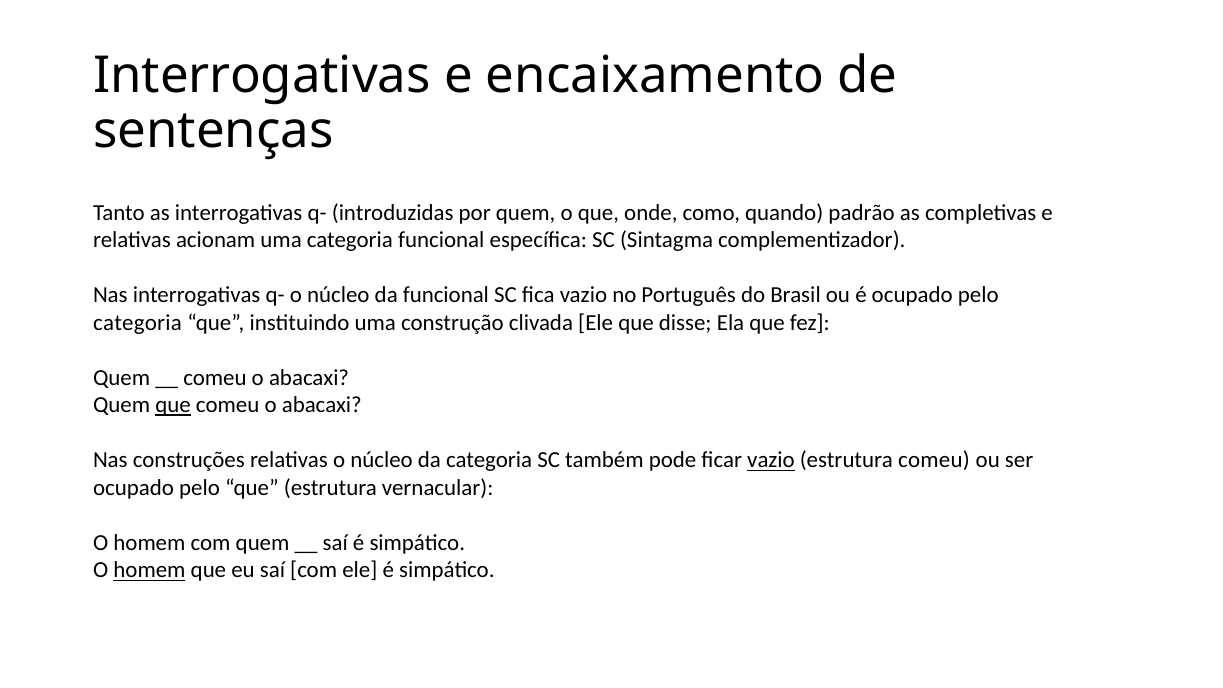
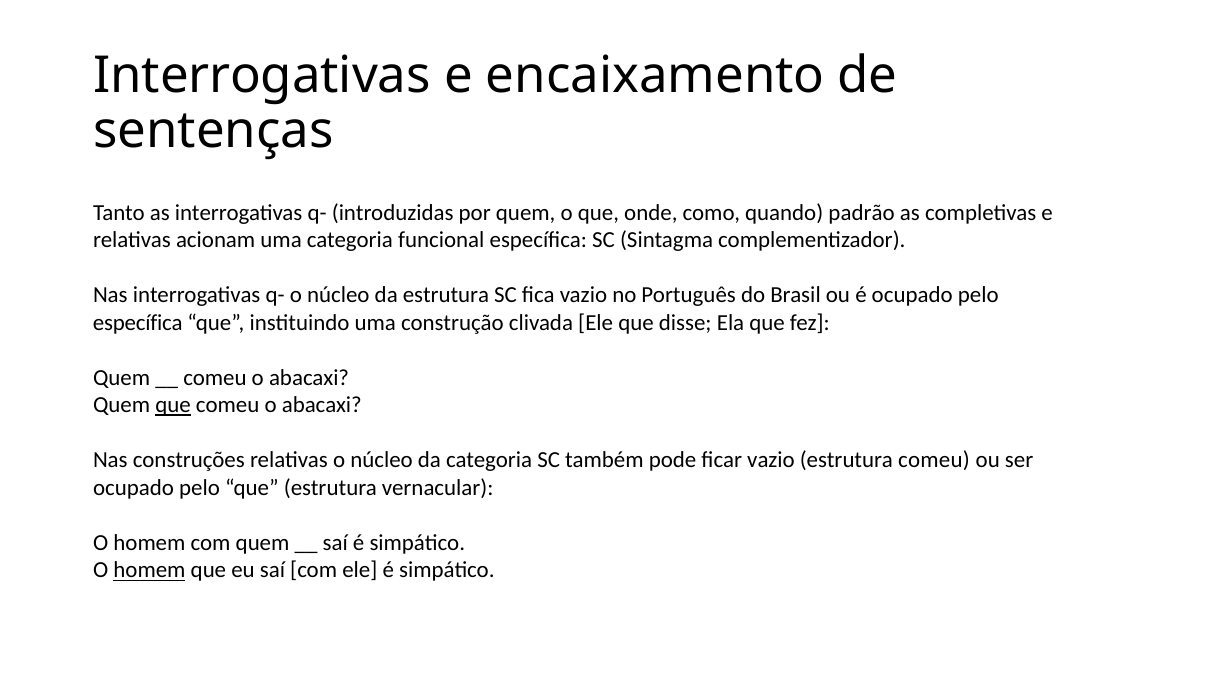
da funcional: funcional -> estrutura
categoria at (138, 323): categoria -> específica
vazio at (771, 460) underline: present -> none
